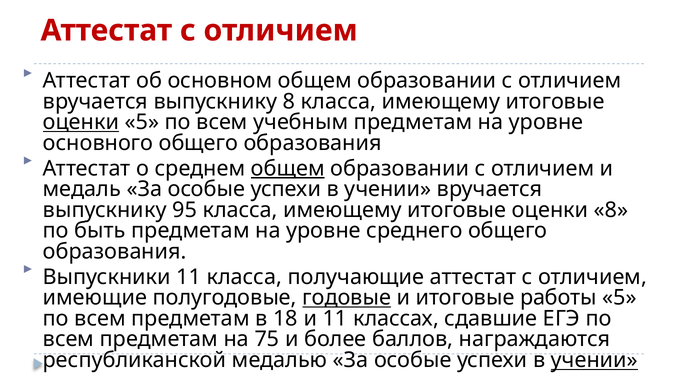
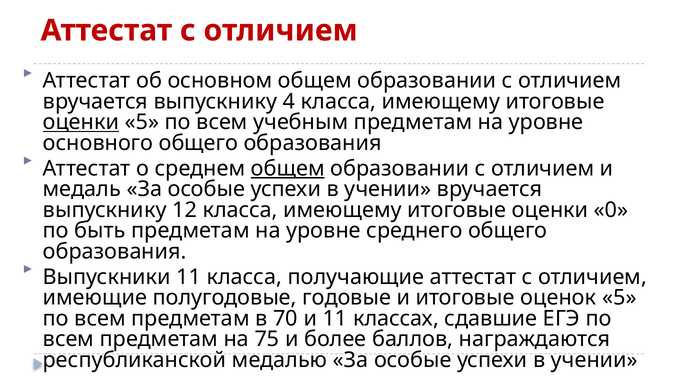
выпускнику 8: 8 -> 4
95: 95 -> 12
оценки 8: 8 -> 0
годовые underline: present -> none
работы: работы -> оценок
18: 18 -> 70
учении at (594, 360) underline: present -> none
